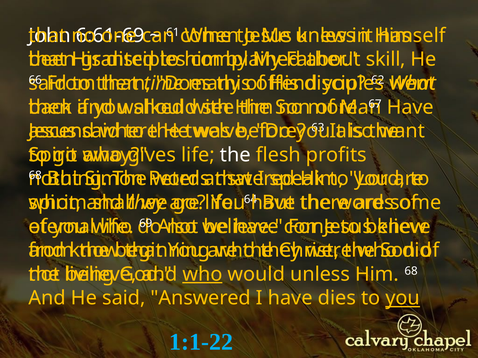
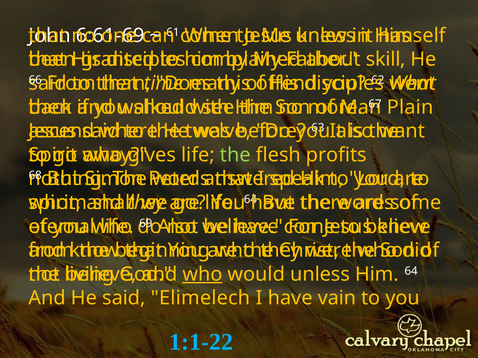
Have at (410, 107): Have -> Plain
the at (235, 155) colour: white -> light green
Him 68: 68 -> 64
said Answered: Answered -> Elimelech
dies: dies -> vain
you at (403, 298) underline: present -> none
